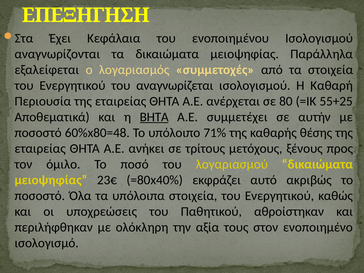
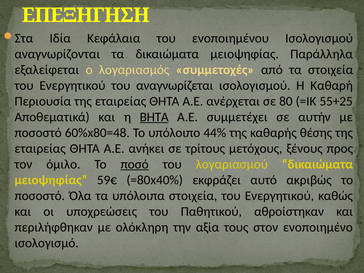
Έχει: Έχει -> Ιδία
71%: 71% -> 44%
ποσό underline: none -> present
23€: 23€ -> 59€
